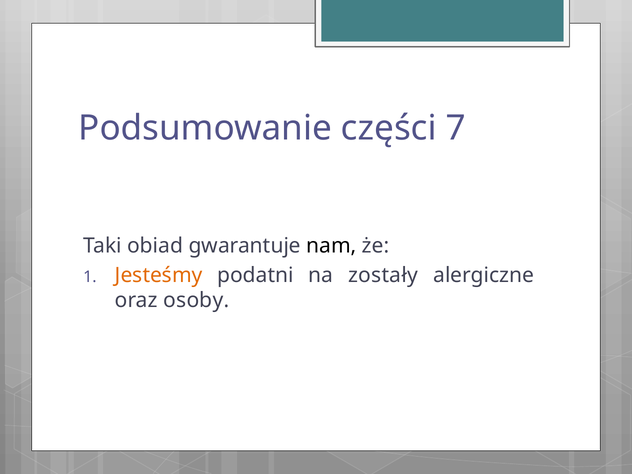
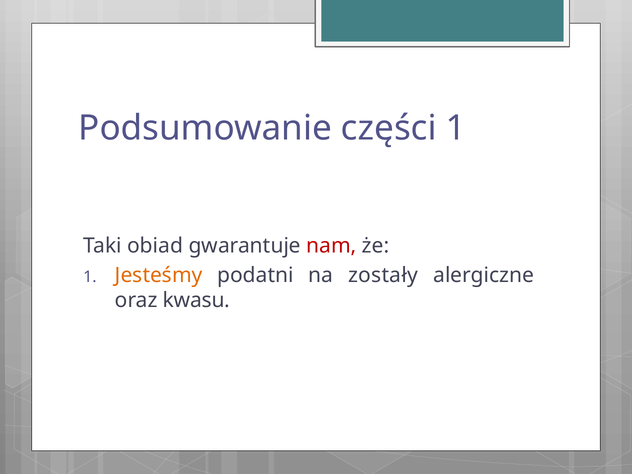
części 7: 7 -> 1
nam colour: black -> red
osoby: osoby -> kwasu
